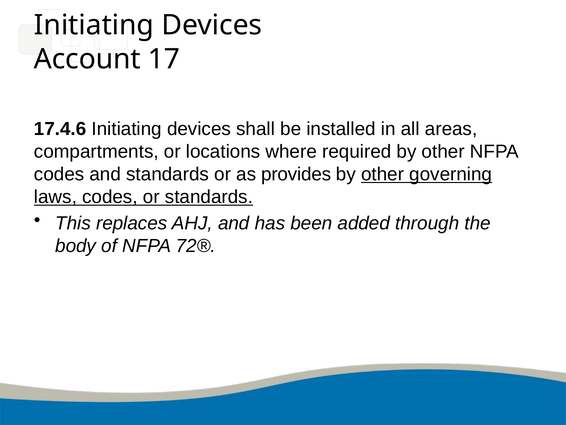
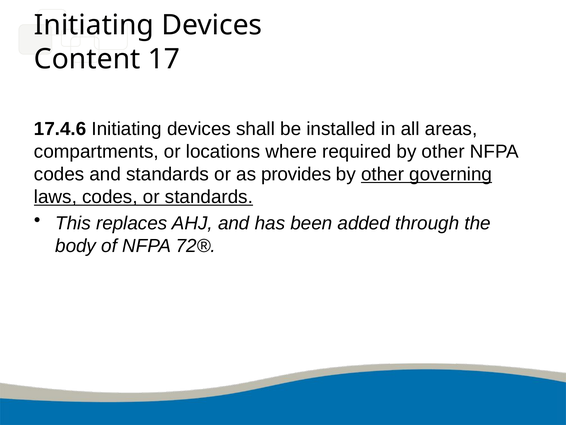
Account: Account -> Content
